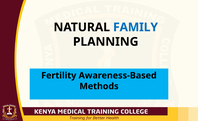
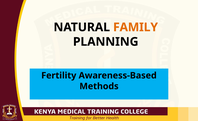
FAMILY colour: blue -> orange
